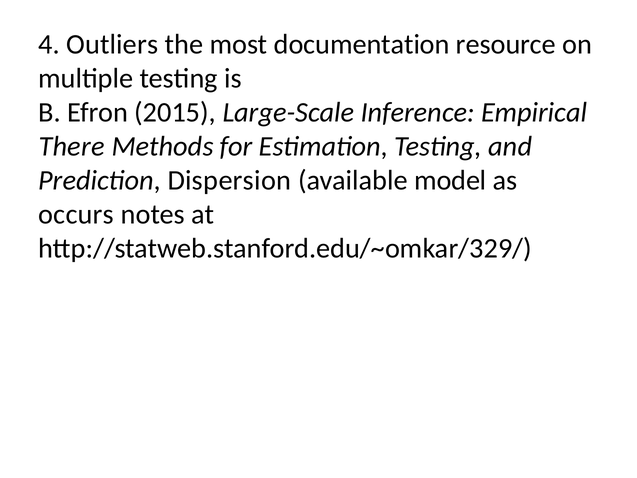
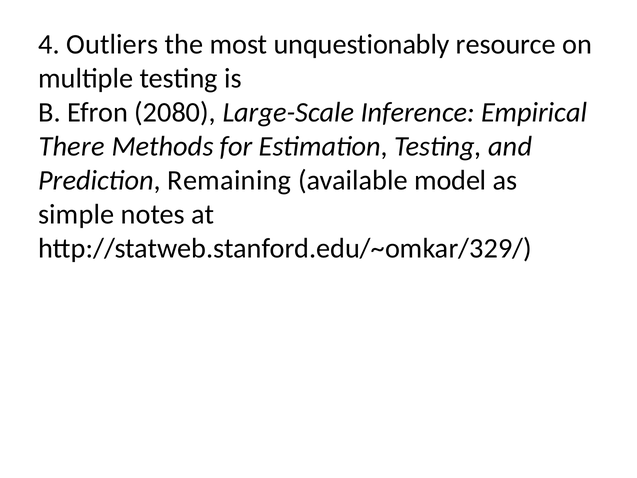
documentation: documentation -> unquestionably
2015: 2015 -> 2080
Dispersion: Dispersion -> Remaining
occurs: occurs -> simple
